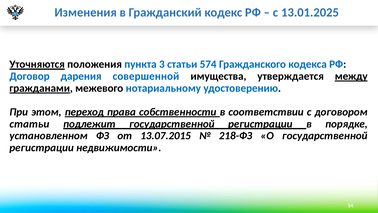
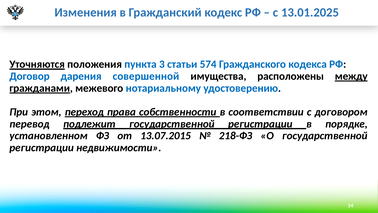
утверждается: утверждается -> расположены
статьи at (29, 124): статьи -> перевод
